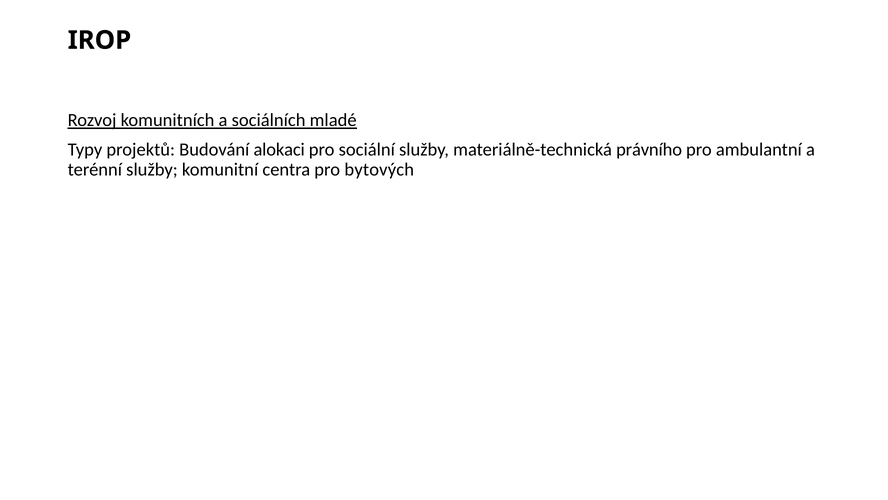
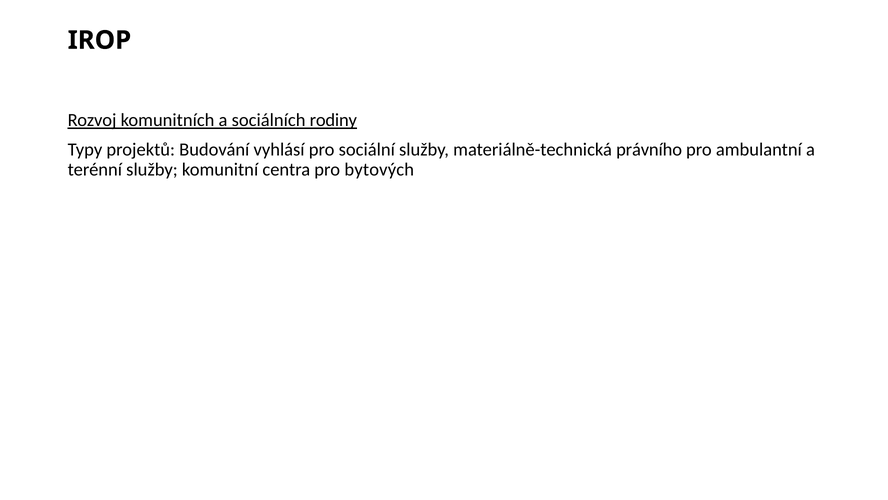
mladé: mladé -> rodiny
alokaci: alokaci -> vyhlásí
